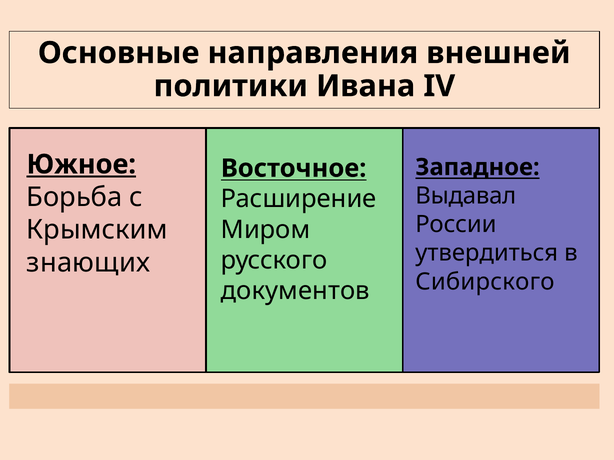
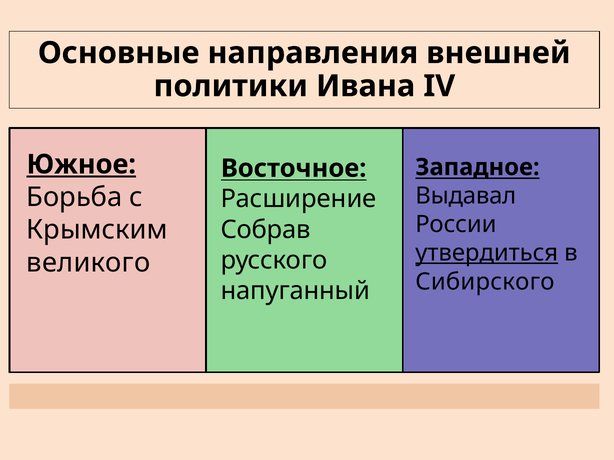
Миром: Миром -> Собрав
утвердиться underline: none -> present
знающих: знающих -> великого
документов: документов -> напуганный
